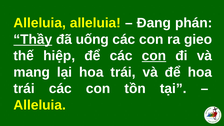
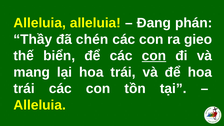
Thầy underline: present -> none
uống: uống -> chén
hiệp: hiệp -> biển
